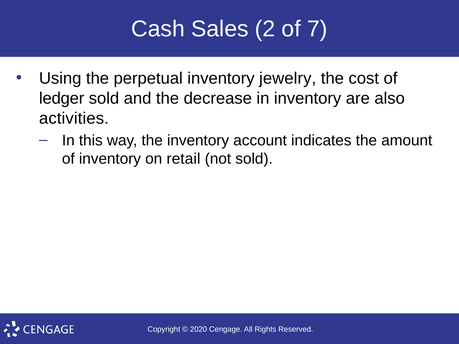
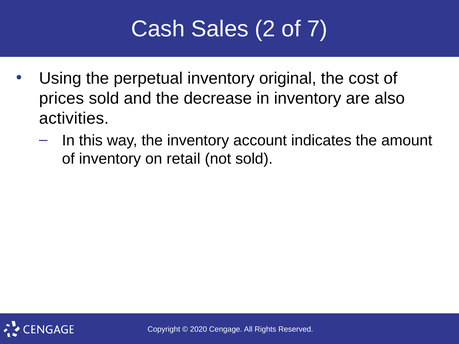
jewelry: jewelry -> original
ledger: ledger -> prices
